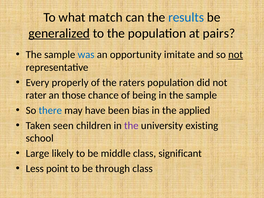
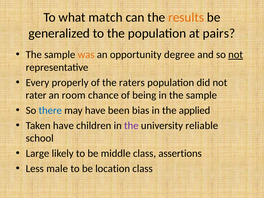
results colour: blue -> orange
generalized underline: present -> none
was colour: blue -> orange
imitate: imitate -> degree
those: those -> room
Taken seen: seen -> have
existing: existing -> reliable
significant: significant -> assertions
point: point -> male
through: through -> location
